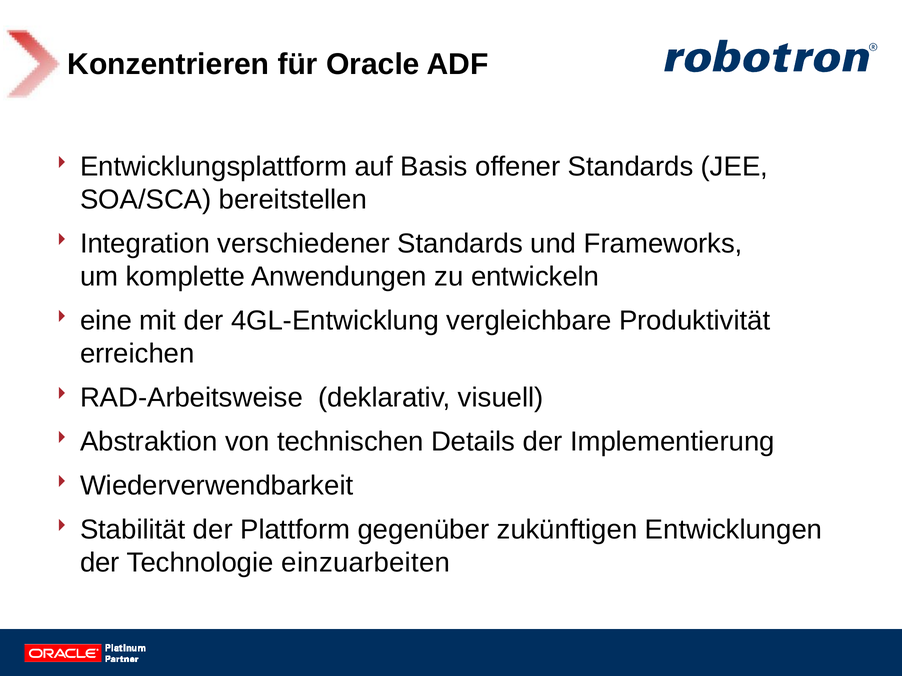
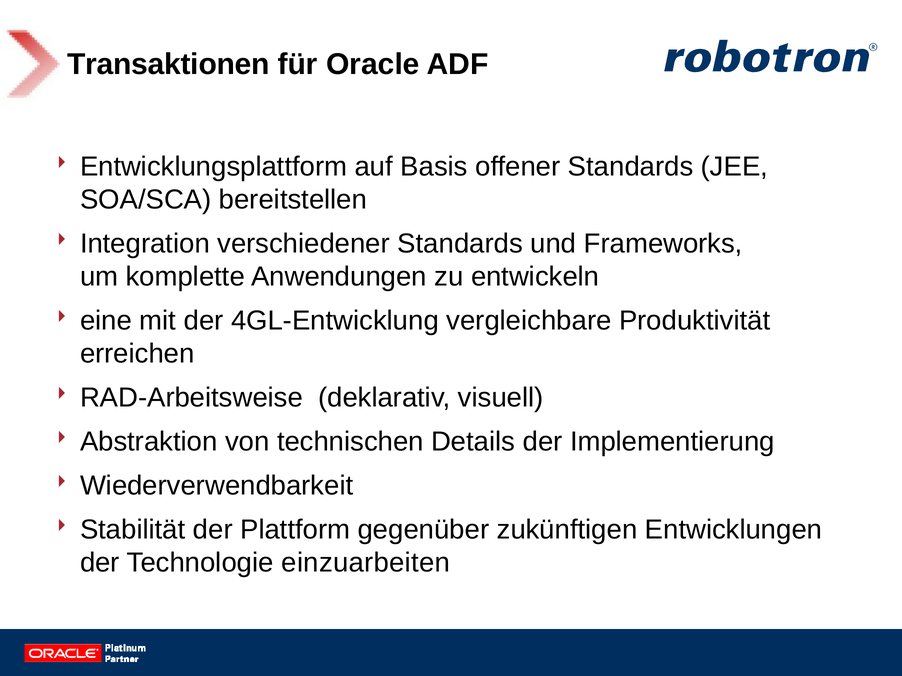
Konzentrieren: Konzentrieren -> Transaktionen
